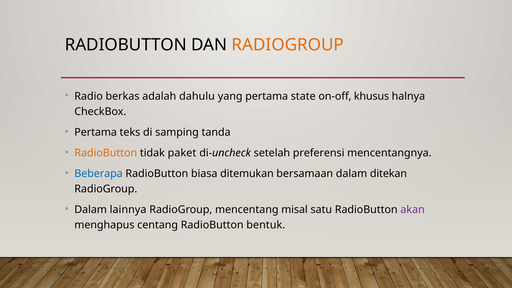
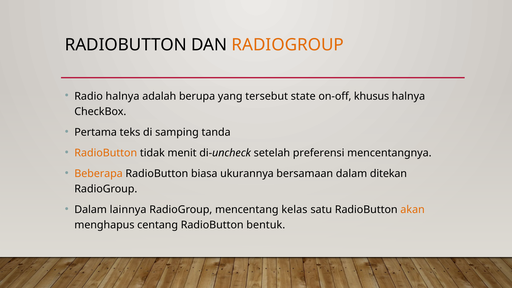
Radio berkas: berkas -> halnya
dahulu: dahulu -> berupa
yang pertama: pertama -> tersebut
paket: paket -> menit
Beberapa colour: blue -> orange
ditemukan: ditemukan -> ukurannya
misal: misal -> kelas
akan colour: purple -> orange
